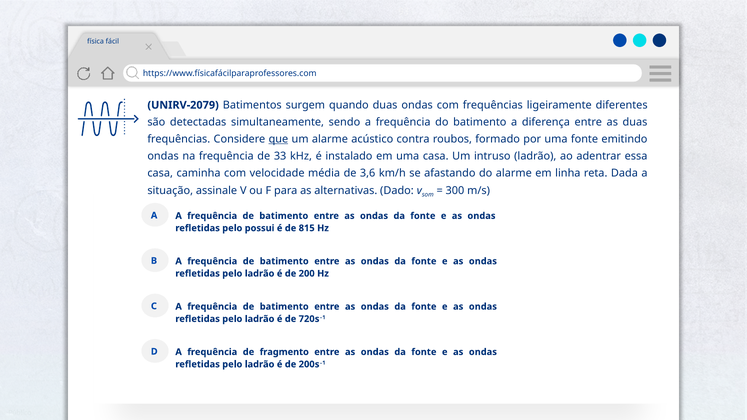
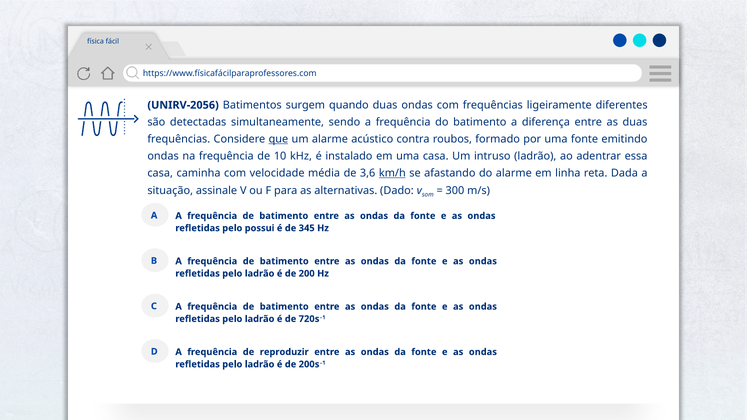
UNIRV-2079: UNIRV-2079 -> UNIRV-2056
33: 33 -> 10
km/h underline: none -> present
815: 815 -> 345
fragmento: fragmento -> reproduzir
